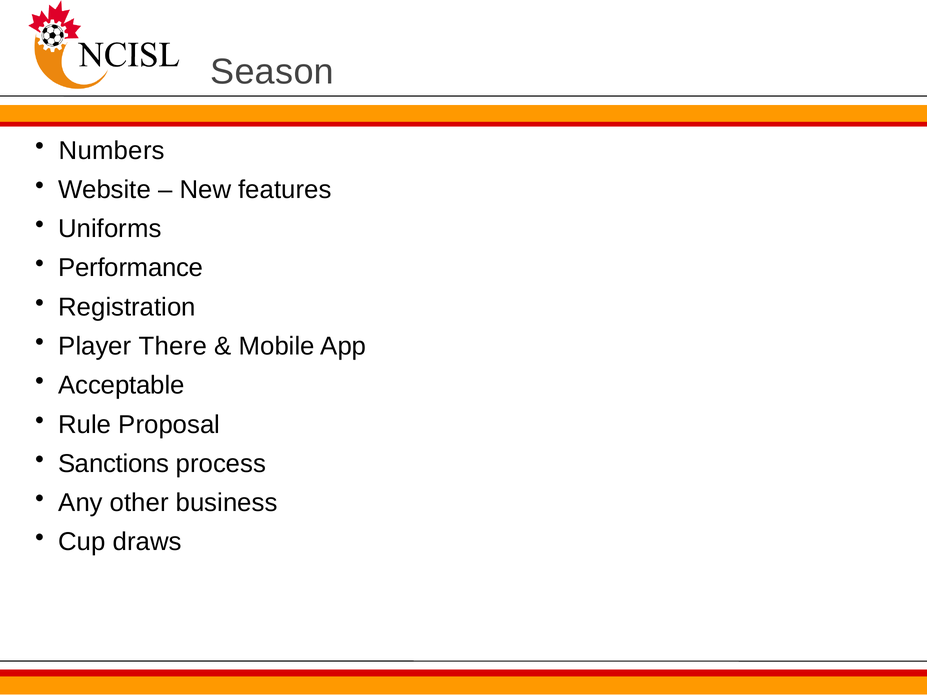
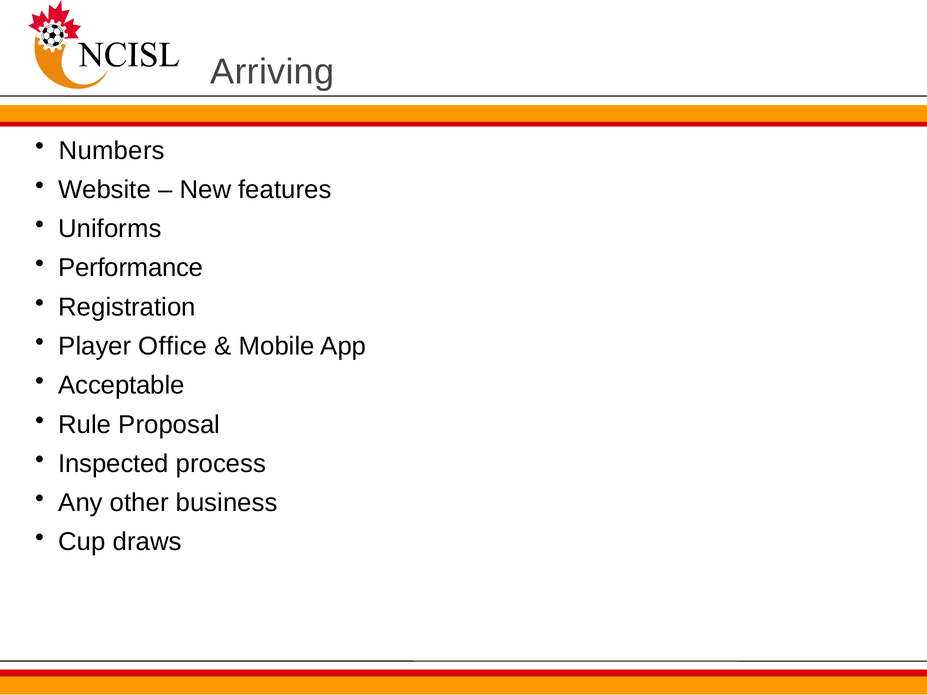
Season: Season -> Arriving
There: There -> Office
Sanctions: Sanctions -> Inspected
